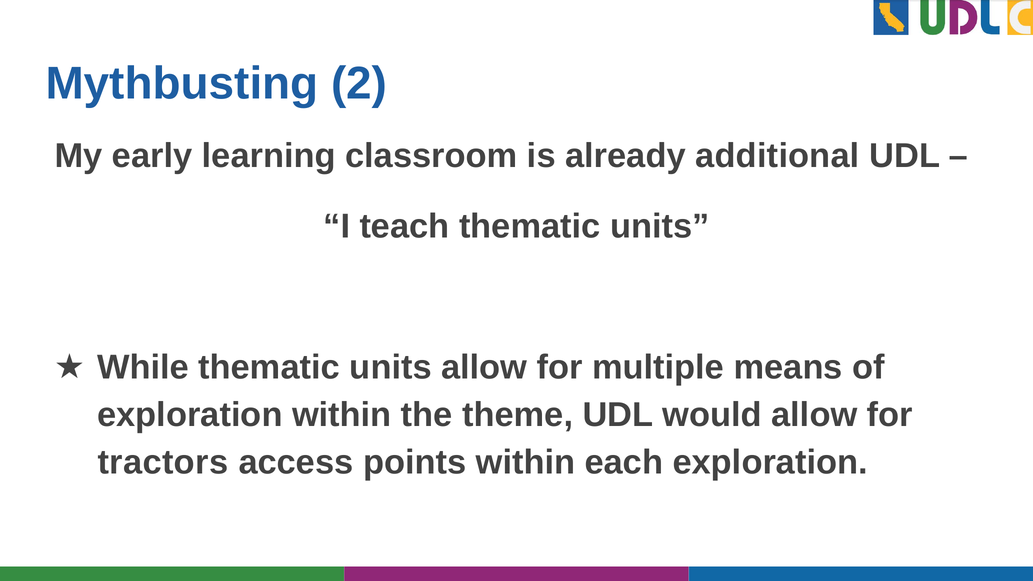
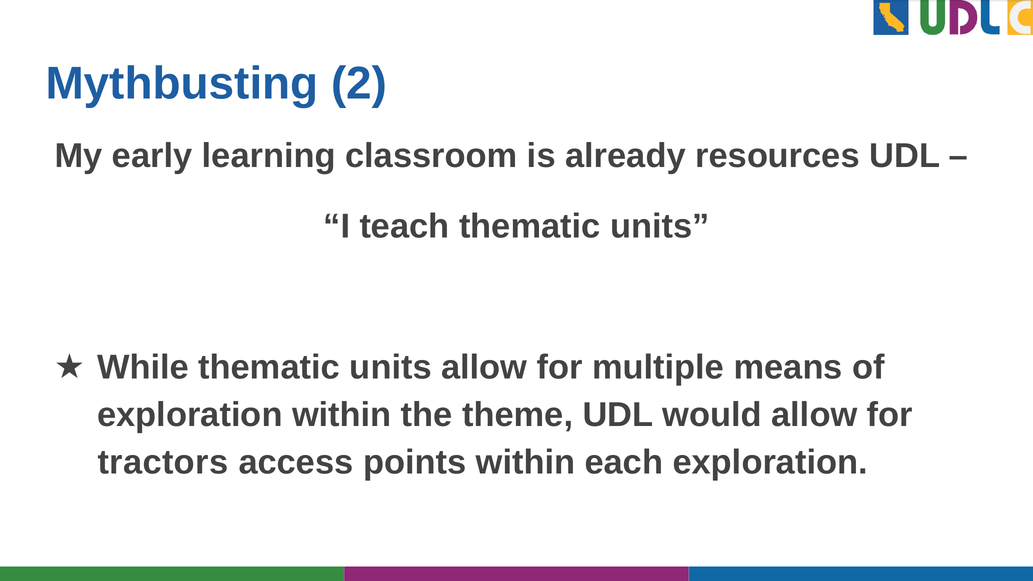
additional: additional -> resources
